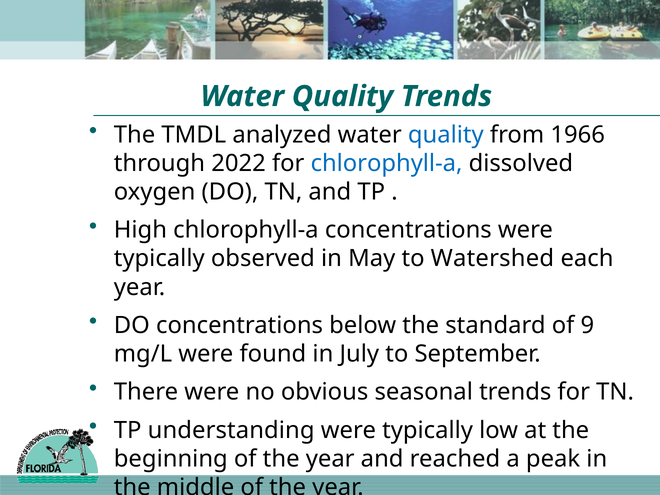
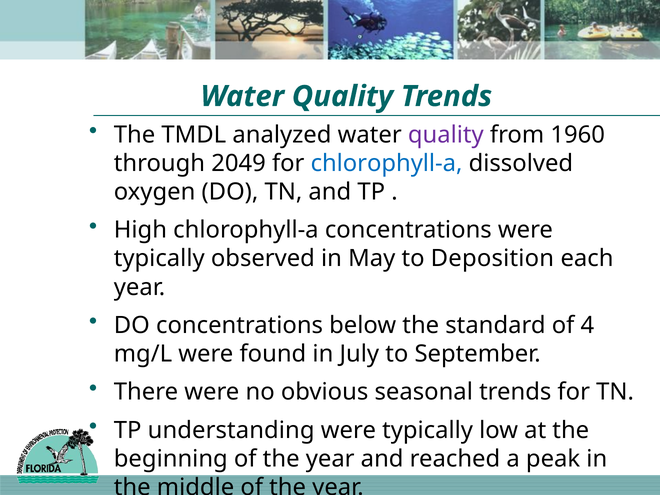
quality at (446, 135) colour: blue -> purple
1966: 1966 -> 1960
2022: 2022 -> 2049
Watershed: Watershed -> Deposition
9: 9 -> 4
